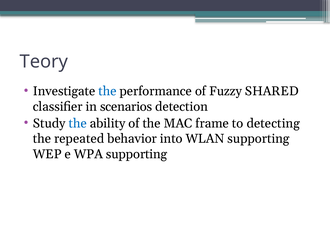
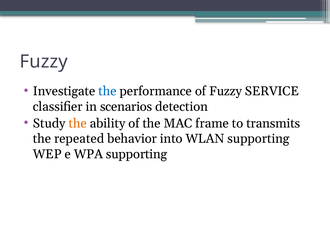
Teory at (44, 62): Teory -> Fuzzy
SHARED: SHARED -> SERVICE
the at (78, 124) colour: blue -> orange
detecting: detecting -> transmits
